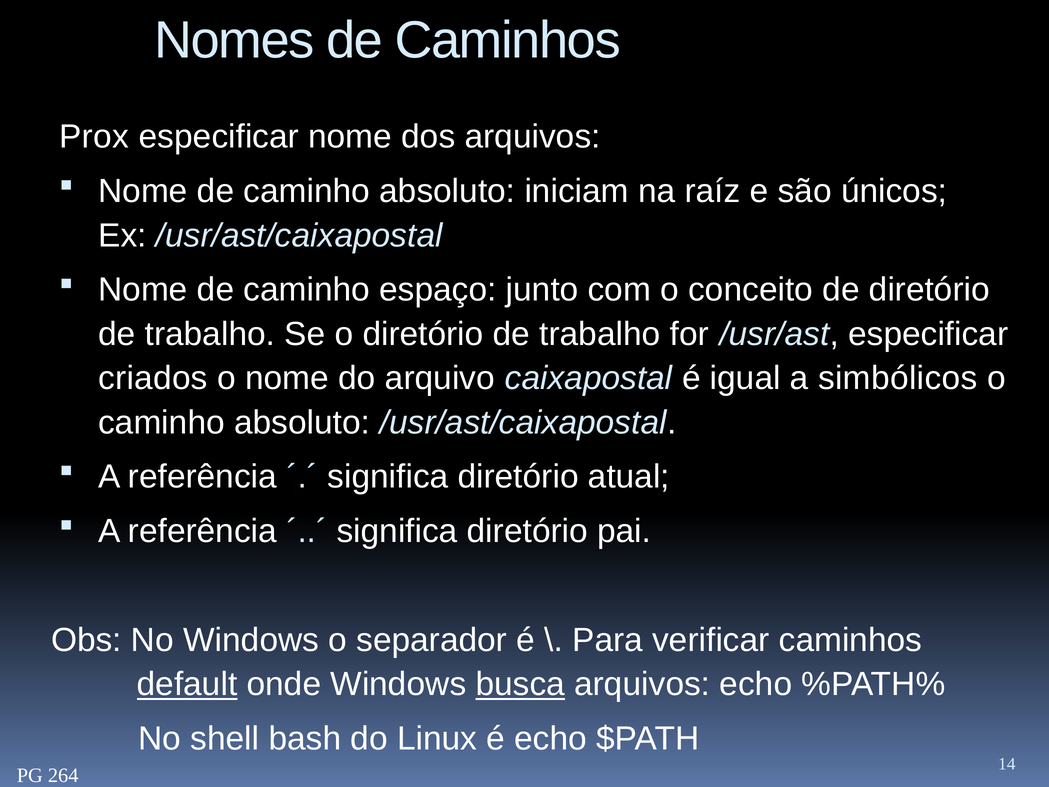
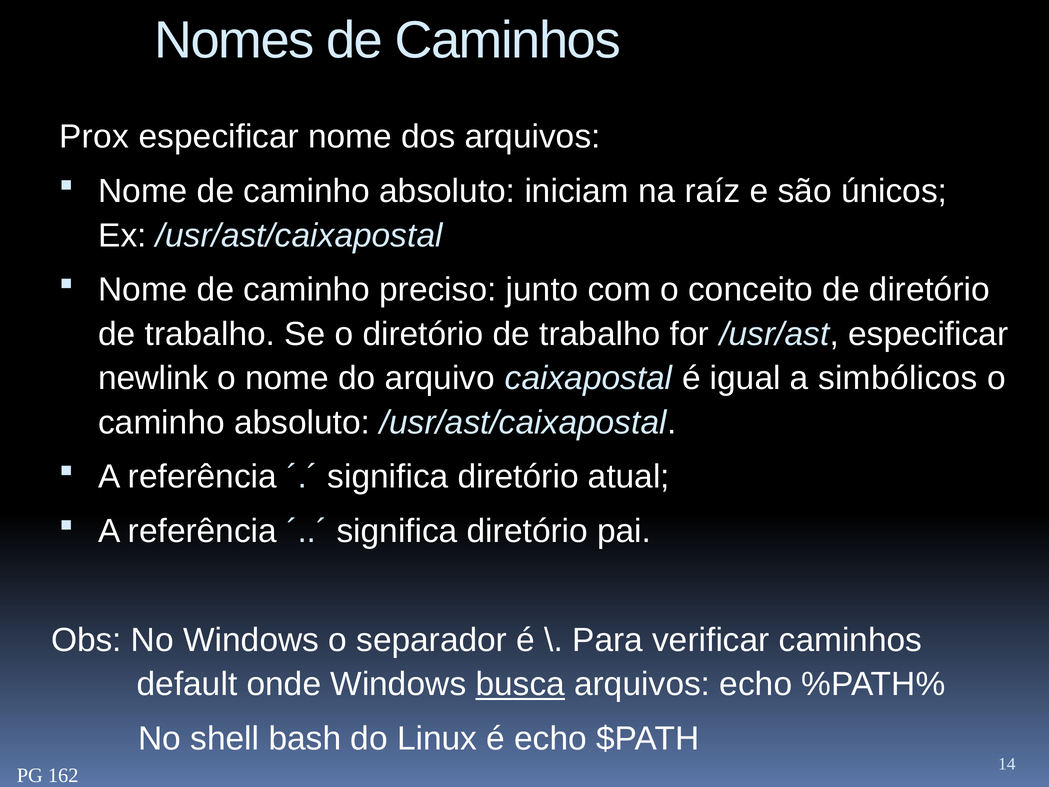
espaço: espaço -> preciso
criados: criados -> newlink
default underline: present -> none
264: 264 -> 162
